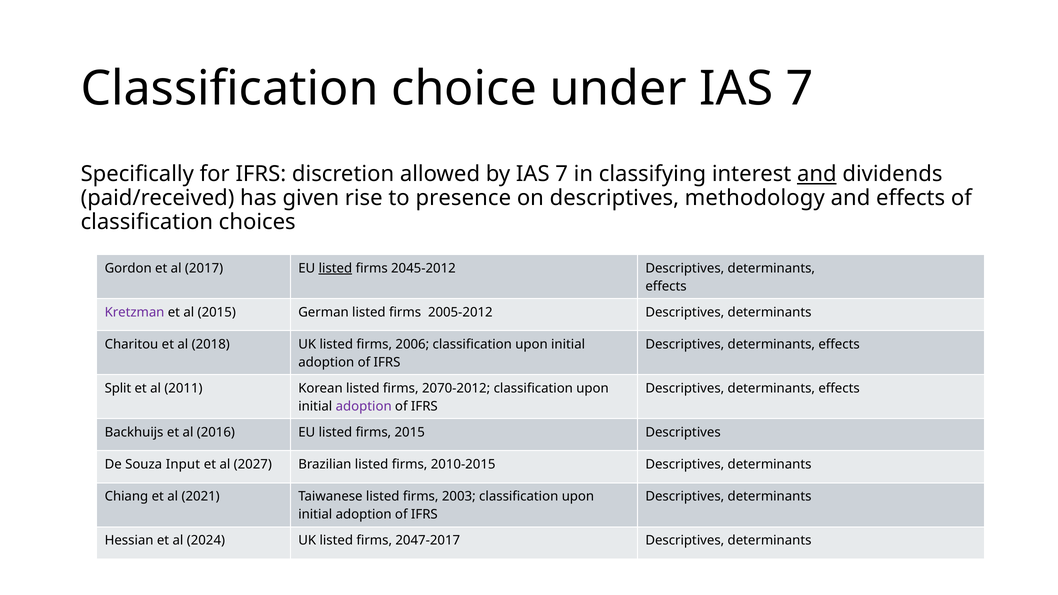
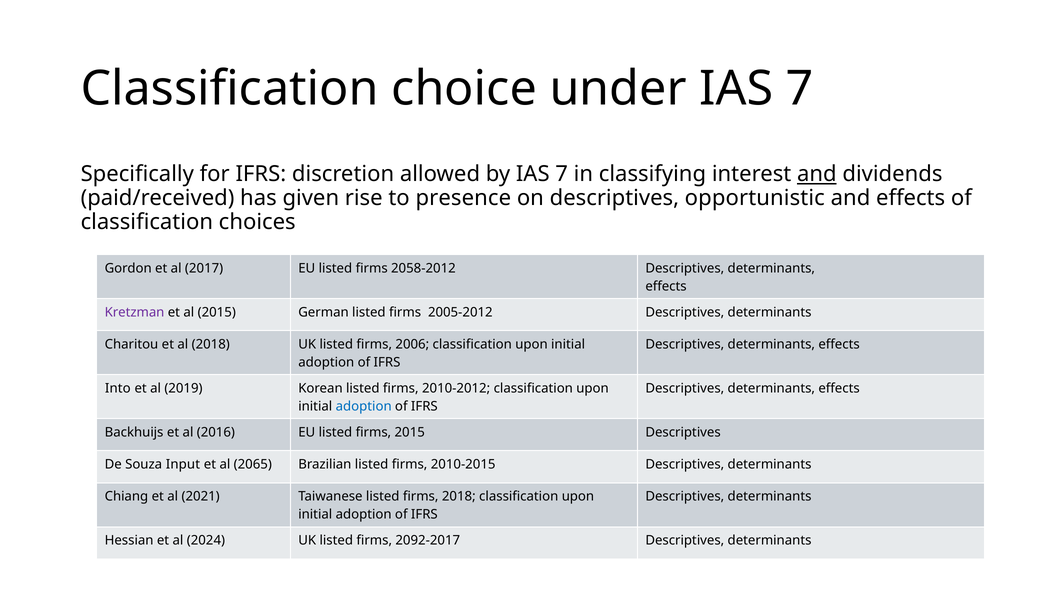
methodology: methodology -> opportunistic
listed at (335, 268) underline: present -> none
2045-2012: 2045-2012 -> 2058-2012
Split: Split -> Into
2011: 2011 -> 2019
2070-2012: 2070-2012 -> 2010-2012
adoption at (364, 406) colour: purple -> blue
2027: 2027 -> 2065
firms 2003: 2003 -> 2018
2047-2017: 2047-2017 -> 2092-2017
